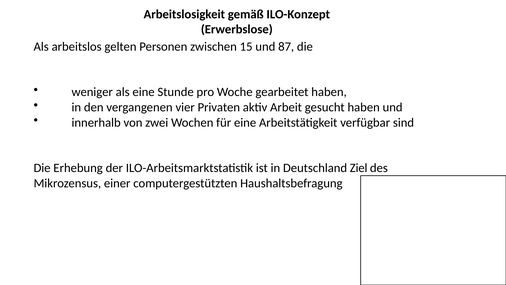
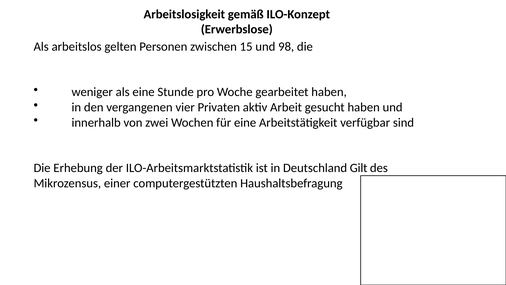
87: 87 -> 98
Ziel: Ziel -> Gilt
